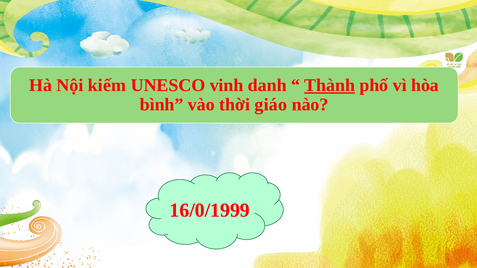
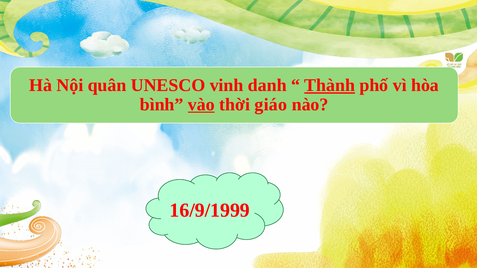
kiếm: kiếm -> quân
vào underline: none -> present
16/0/1999: 16/0/1999 -> 16/9/1999
